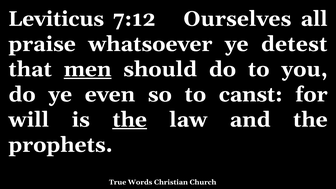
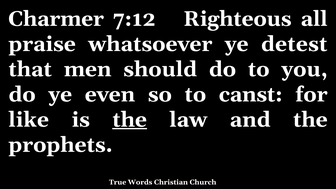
Leviticus: Leviticus -> Charmer
Ourselves: Ourselves -> Righteous
men underline: present -> none
will: will -> like
